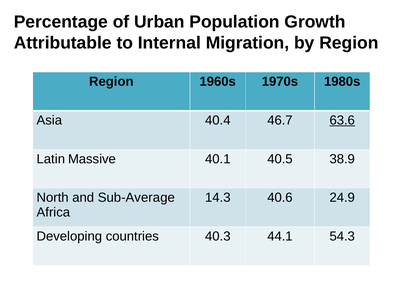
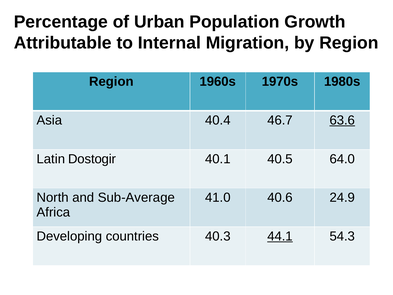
Massive: Massive -> Dostogir
38.9: 38.9 -> 64.0
14.3: 14.3 -> 41.0
44.1 underline: none -> present
